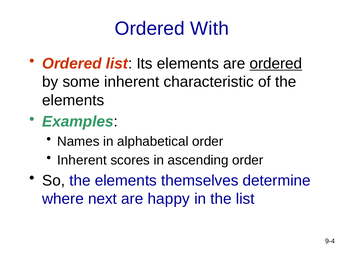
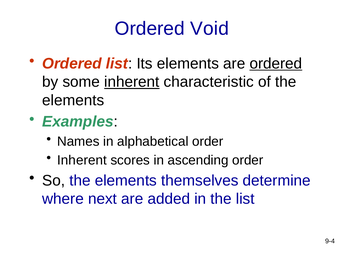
With: With -> Void
inherent at (132, 82) underline: none -> present
happy: happy -> added
